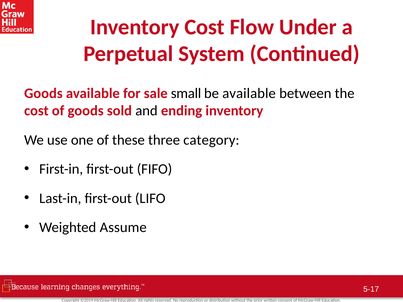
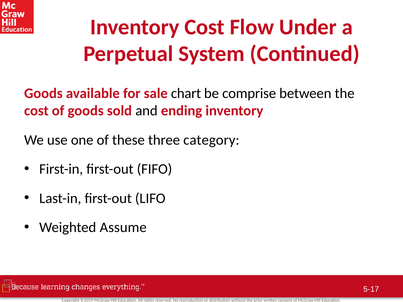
small: small -> chart
be available: available -> comprise
